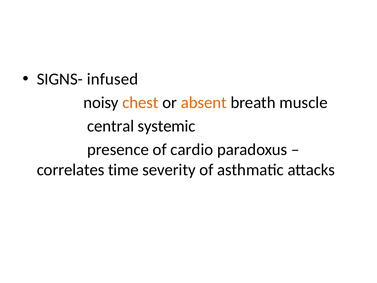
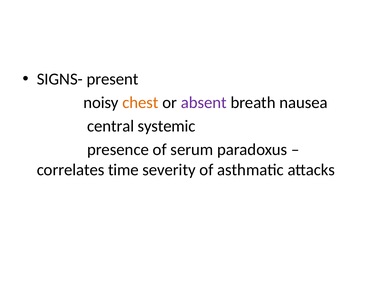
infused: infused -> present
absent colour: orange -> purple
muscle: muscle -> nausea
cardio: cardio -> serum
